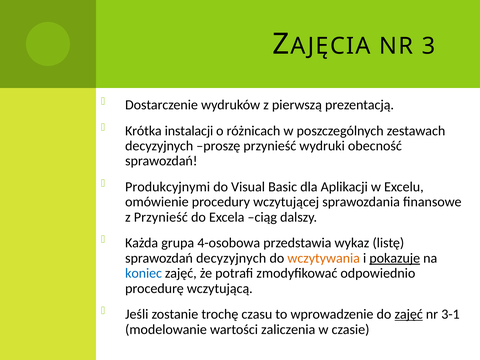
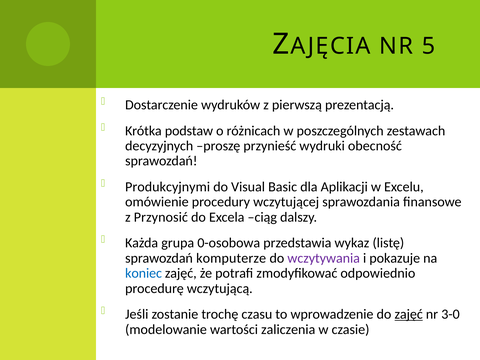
3: 3 -> 5
instalacji: instalacji -> podstaw
z Przynieść: Przynieść -> Przynosić
4-osobowa: 4-osobowa -> 0-osobowa
sprawozdań decyzyjnych: decyzyjnych -> komputerze
wczytywania colour: orange -> purple
pokazuje underline: present -> none
3-1: 3-1 -> 3-0
